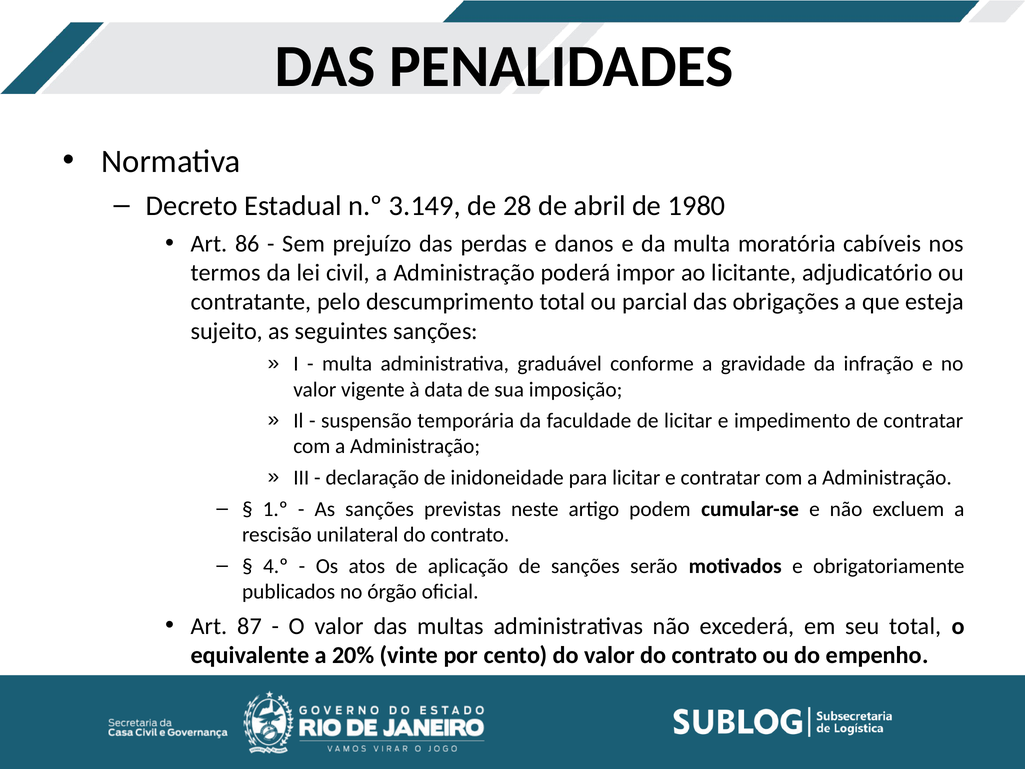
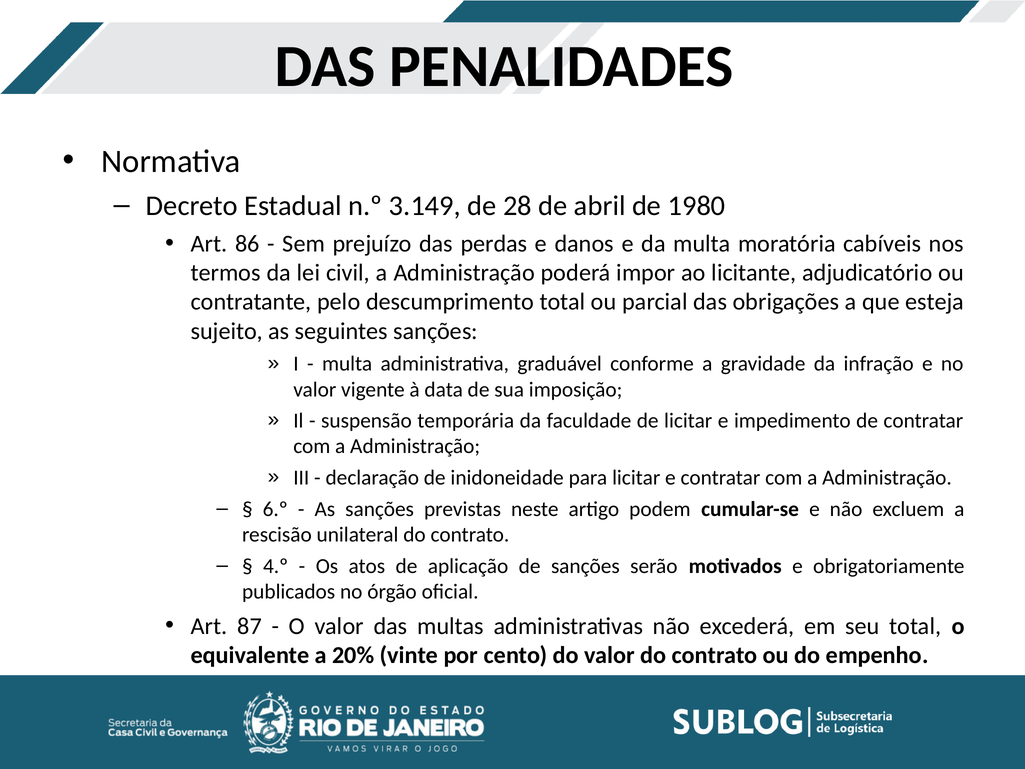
1.º: 1.º -> 6.º
